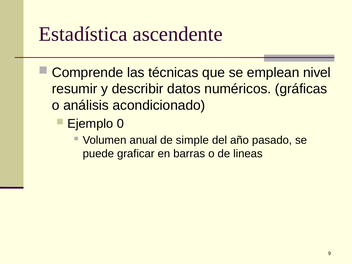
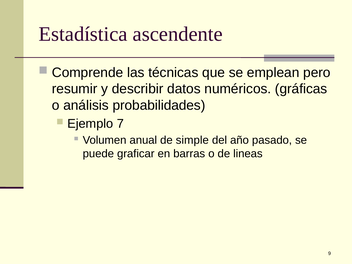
nivel: nivel -> pero
acondicionado: acondicionado -> probabilidades
0: 0 -> 7
